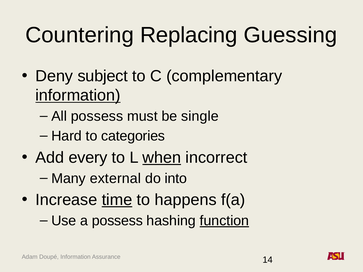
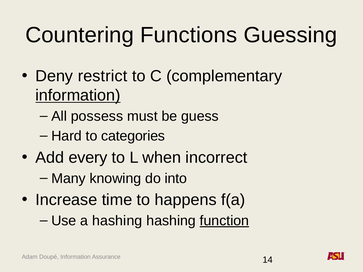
Replacing: Replacing -> Functions
subject: subject -> restrict
single: single -> guess
when underline: present -> none
external: external -> knowing
time underline: present -> none
a possess: possess -> hashing
